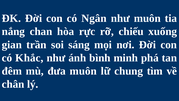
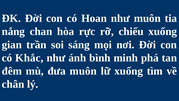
Ngân: Ngân -> Hoan
lữ chung: chung -> xuống
